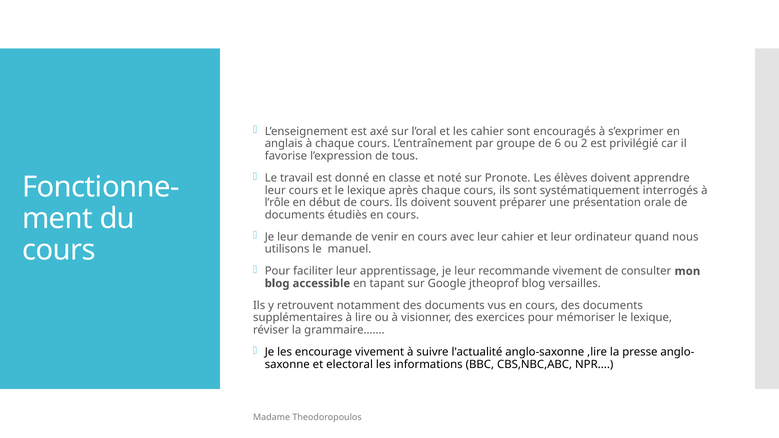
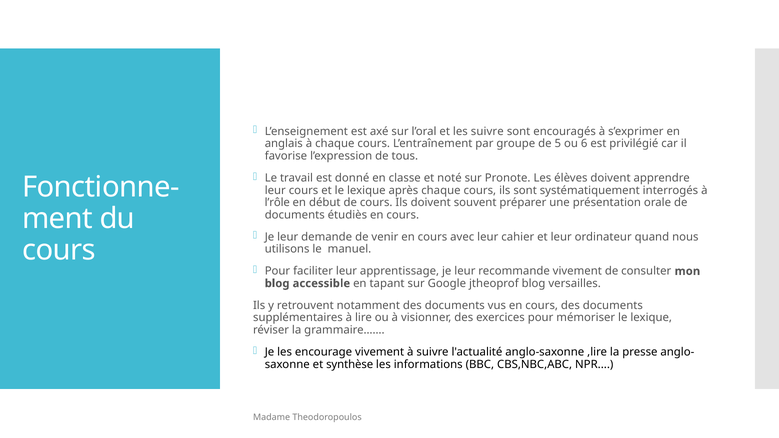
les cahier: cahier -> suivre
6: 6 -> 5
2: 2 -> 6
electoral: electoral -> synthèse
